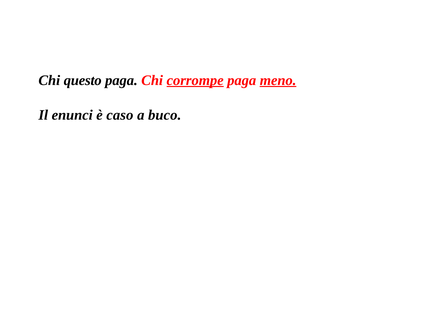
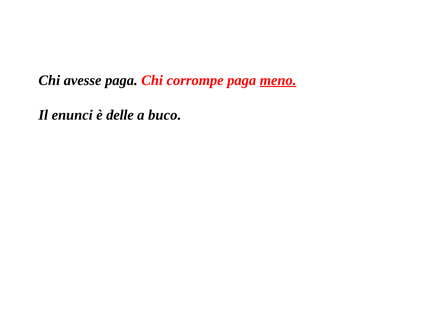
questo: questo -> avesse
corrompe underline: present -> none
caso: caso -> delle
